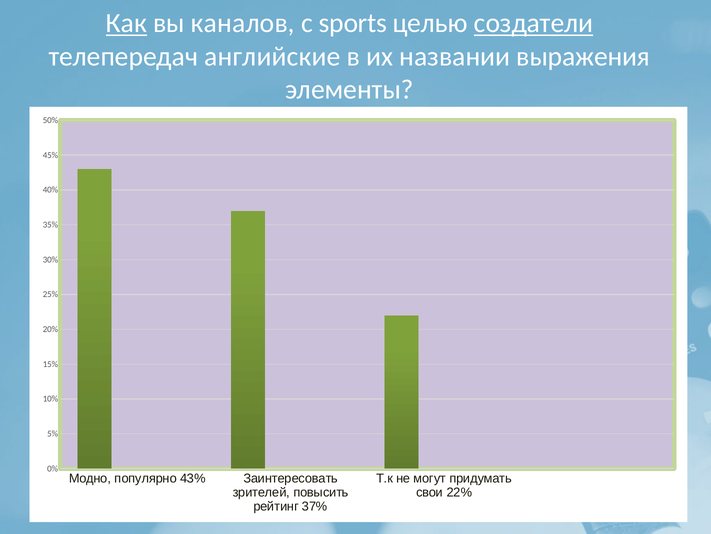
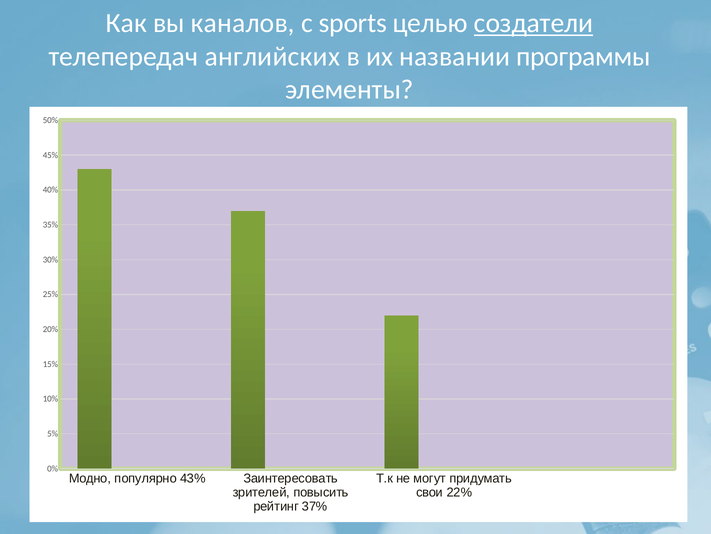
Как underline: present -> none
английские: английские -> английских
выражения: выражения -> программы
